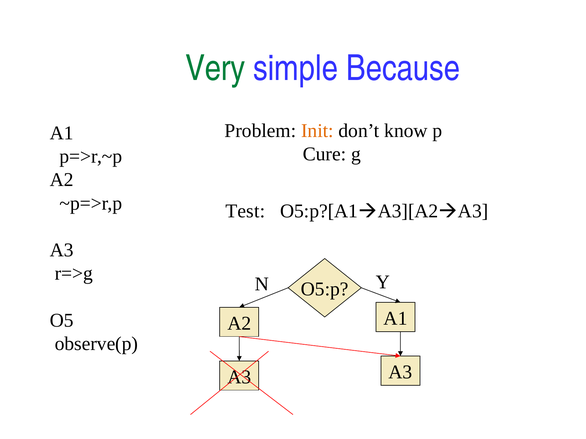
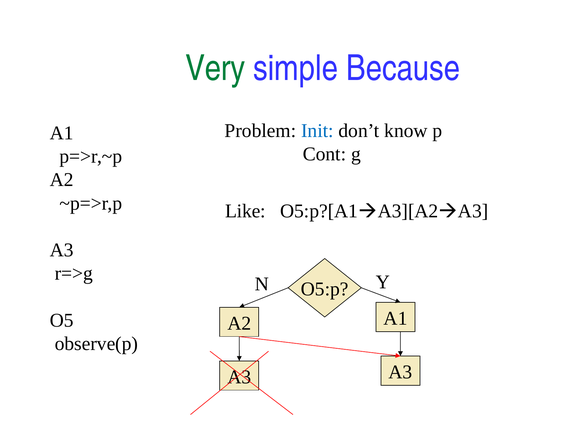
Init colour: orange -> blue
Cure: Cure -> Cont
Test: Test -> Like
